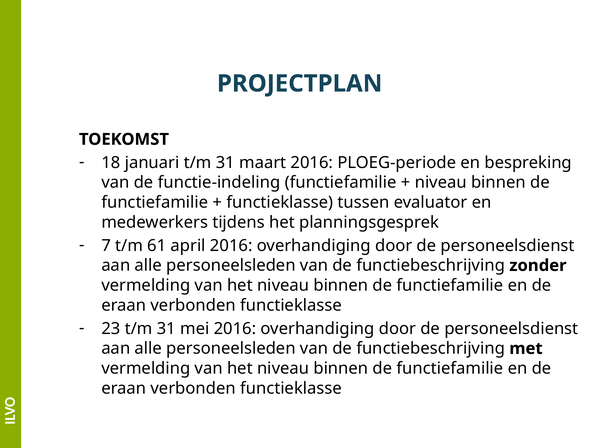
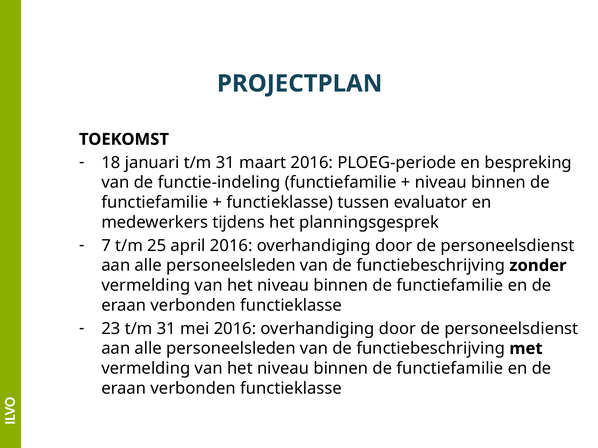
61: 61 -> 25
